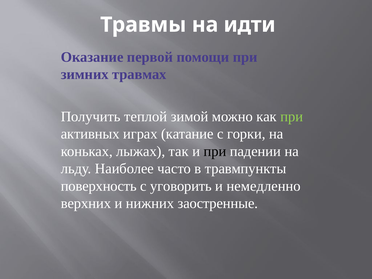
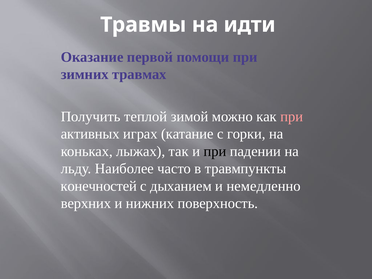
при at (292, 117) colour: light green -> pink
поверхность: поверхность -> конечностей
уговорить: уговорить -> дыханием
заостренные: заостренные -> поверхность
